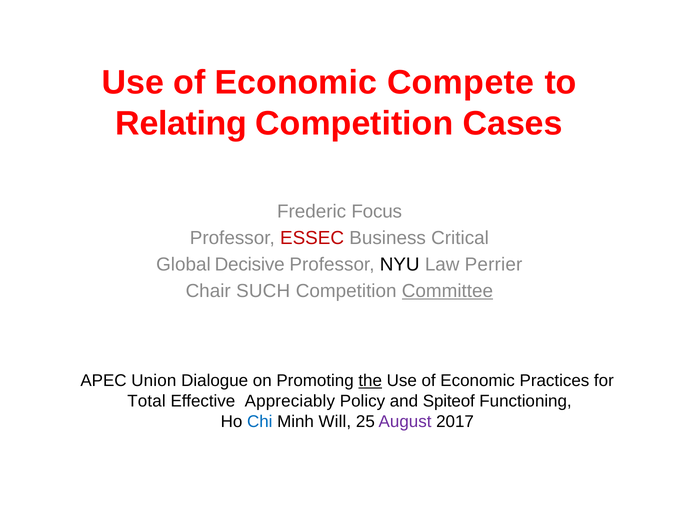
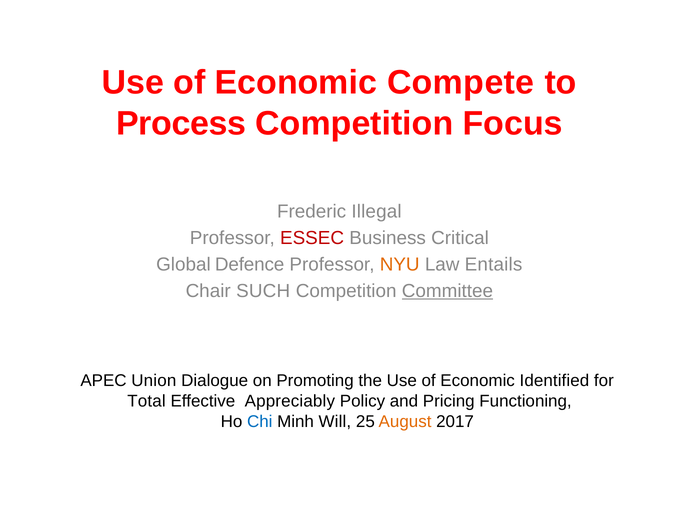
Relating: Relating -> Process
Cases: Cases -> Focus
Focus: Focus -> Illegal
Decisive: Decisive -> Defence
NYU colour: black -> orange
Perrier: Perrier -> Entails
the underline: present -> none
Practices: Practices -> Identified
Spiteof: Spiteof -> Pricing
August colour: purple -> orange
